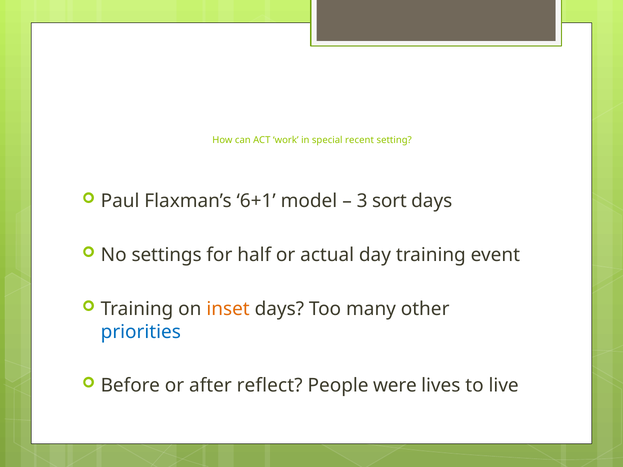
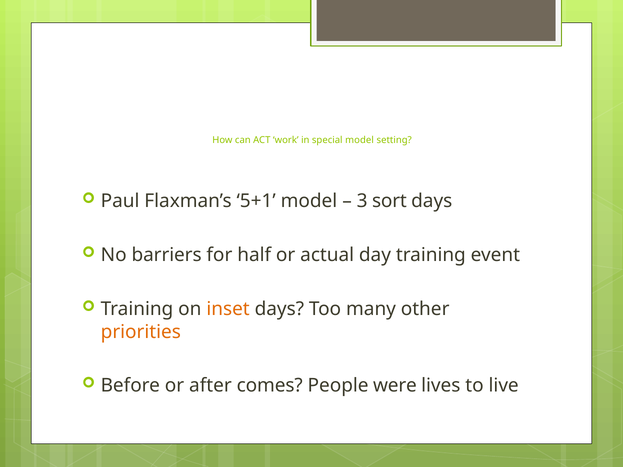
special recent: recent -> model
6+1: 6+1 -> 5+1
settings: settings -> barriers
priorities colour: blue -> orange
reflect: reflect -> comes
